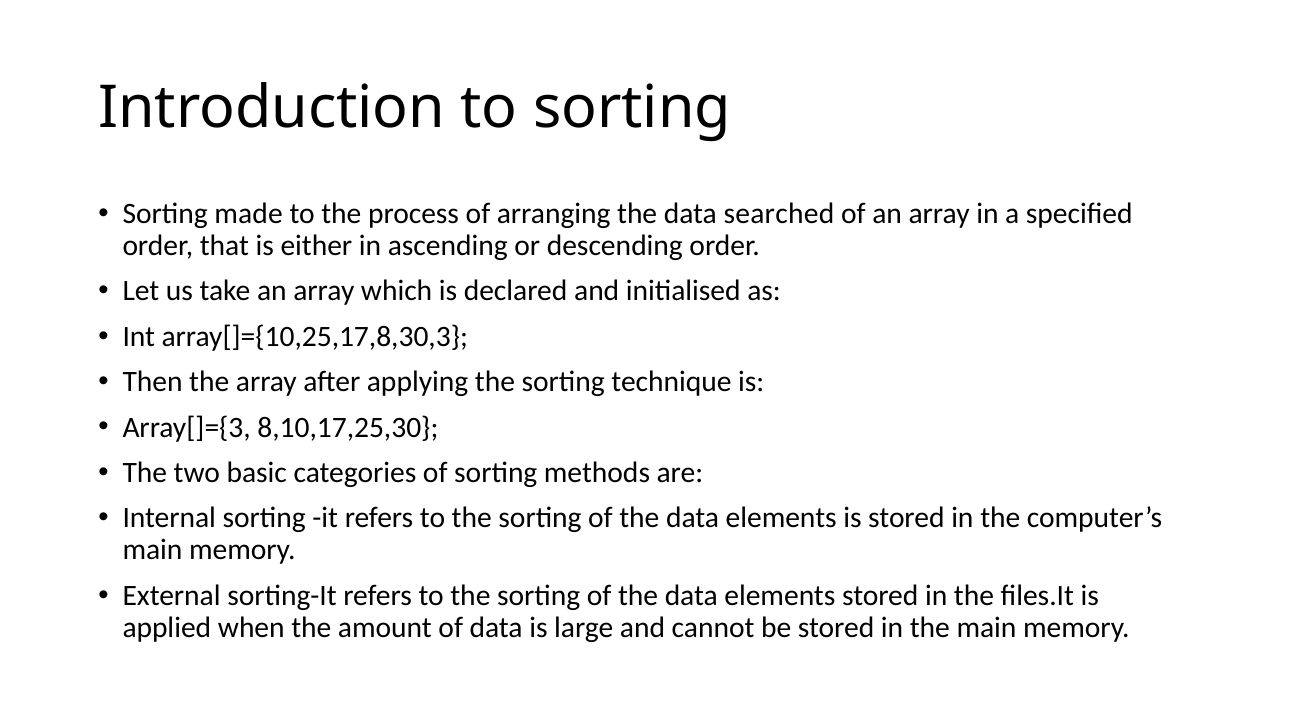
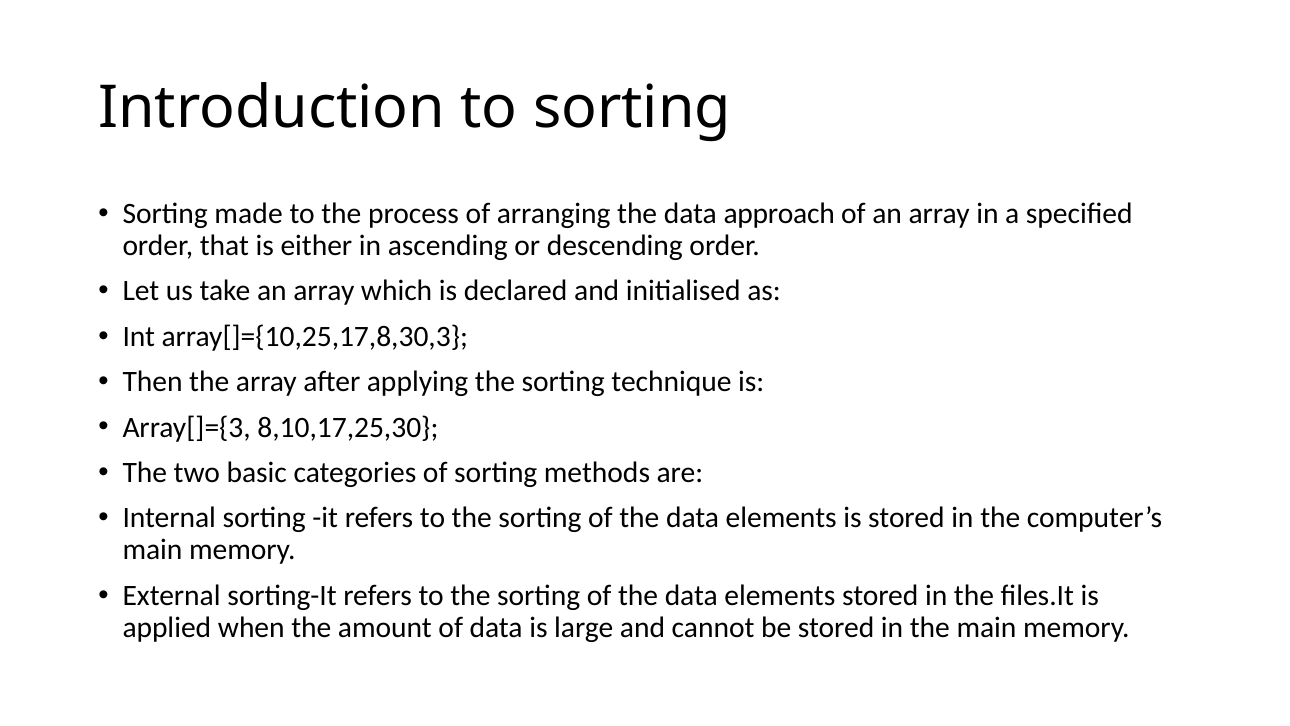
searched: searched -> approach
